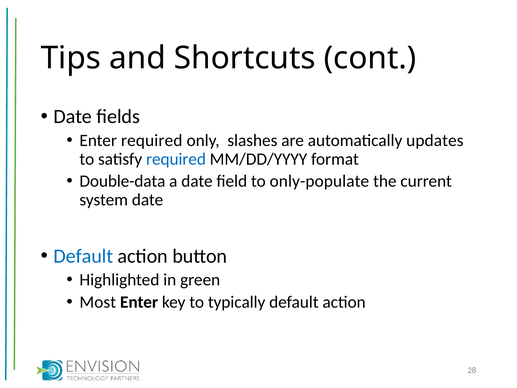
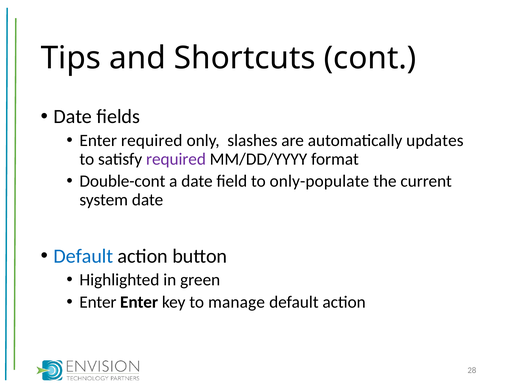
required at (176, 159) colour: blue -> purple
Double-data: Double-data -> Double-cont
Most at (98, 302): Most -> Enter
typically: typically -> manage
